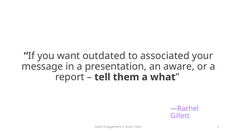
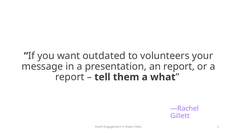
associated: associated -> volunteers
an aware: aware -> report
